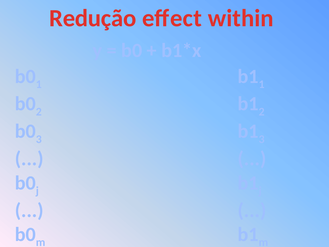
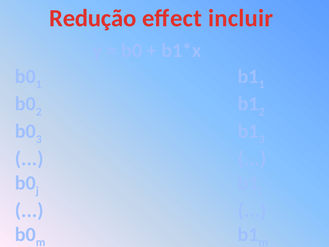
within: within -> incluir
